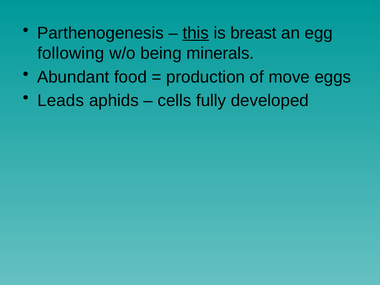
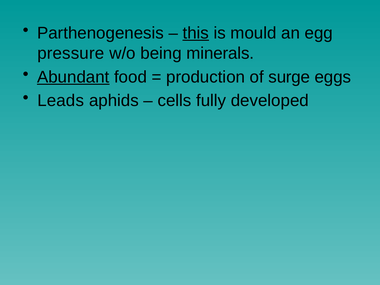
breast: breast -> mould
following: following -> pressure
Abundant underline: none -> present
move: move -> surge
